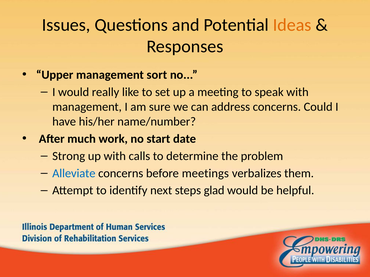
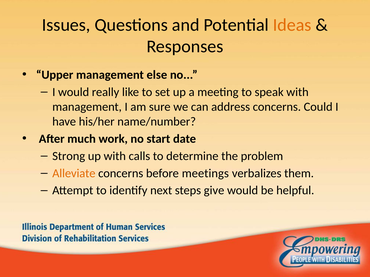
sort: sort -> else
Alleviate colour: blue -> orange
glad: glad -> give
